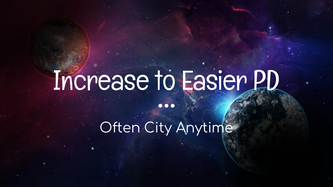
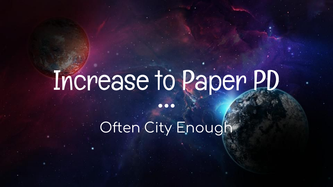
Easier: Easier -> Paper
Anytime: Anytime -> Enough
